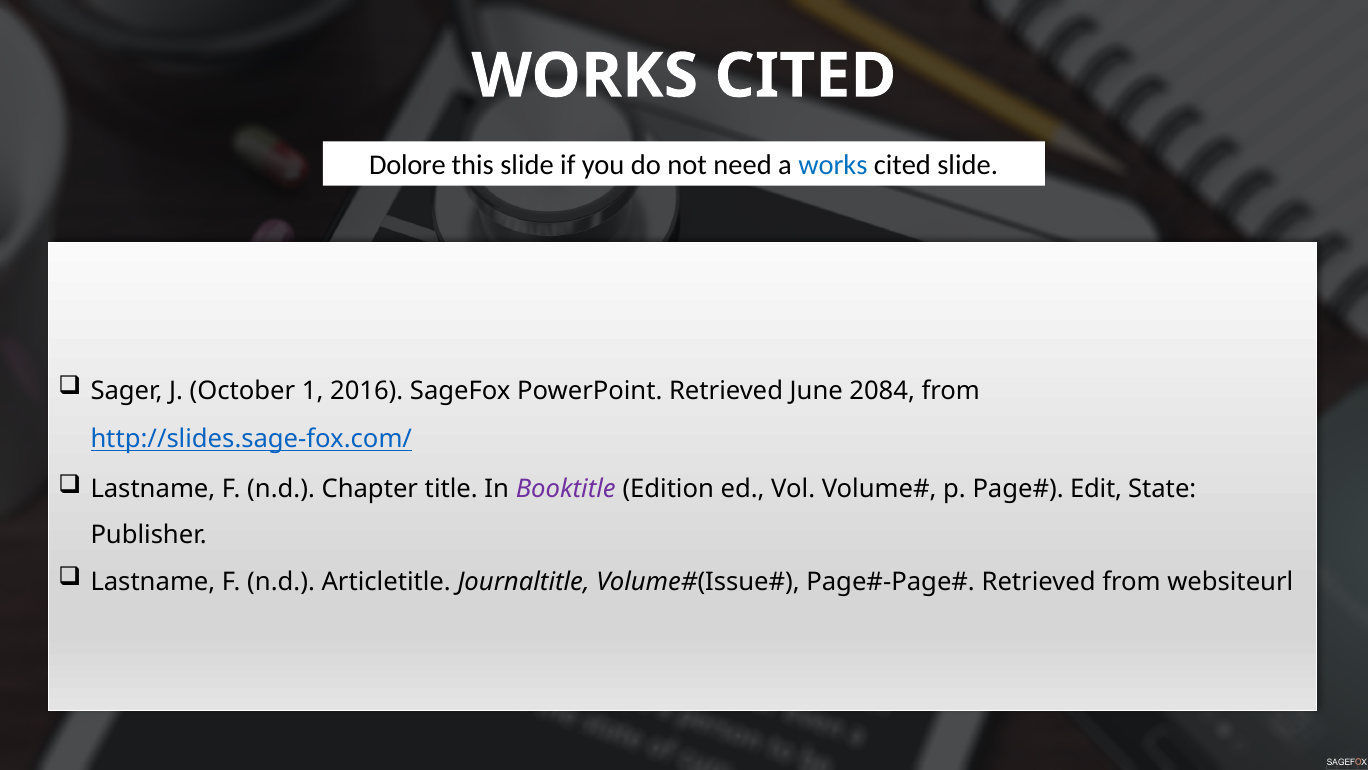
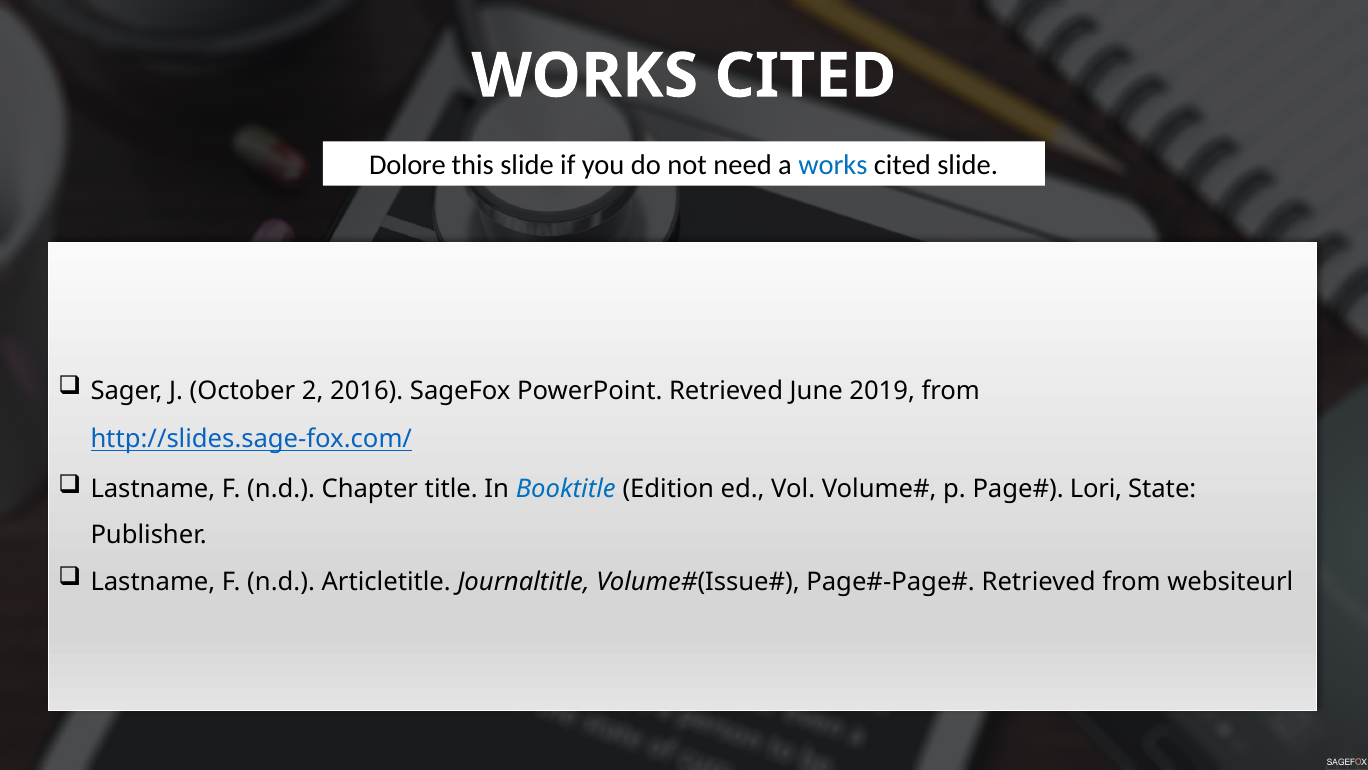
1: 1 -> 2
2084: 2084 -> 2019
Booktitle colour: purple -> blue
Edit: Edit -> Lori
